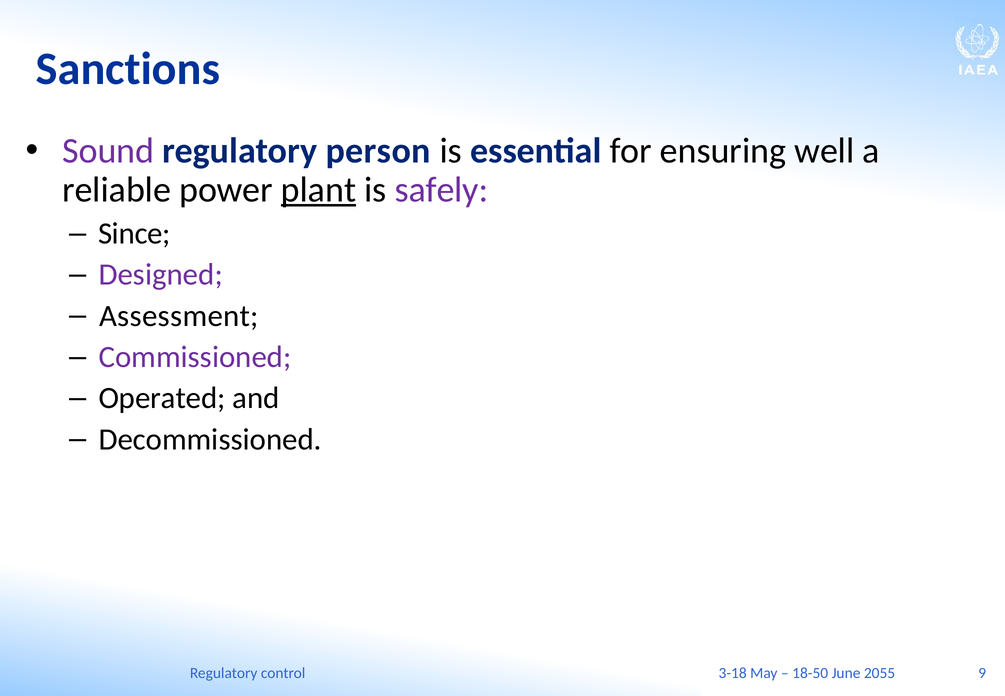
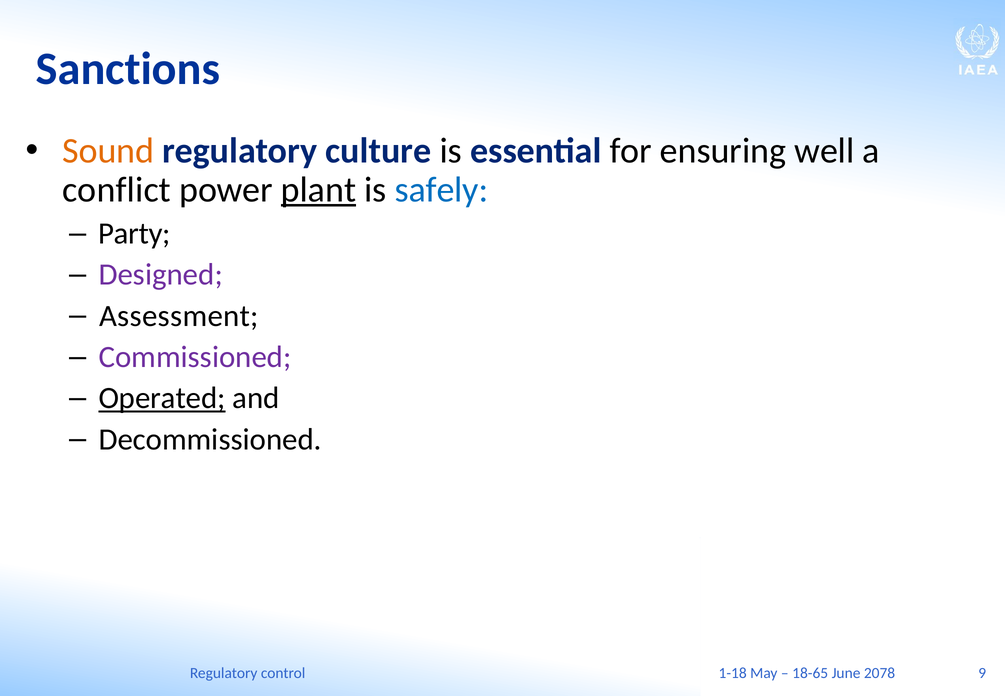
Sound colour: purple -> orange
person: person -> culture
reliable: reliable -> conflict
safely colour: purple -> blue
Since: Since -> Party
Operated underline: none -> present
3-18: 3-18 -> 1-18
18-50: 18-50 -> 18-65
2055: 2055 -> 2078
